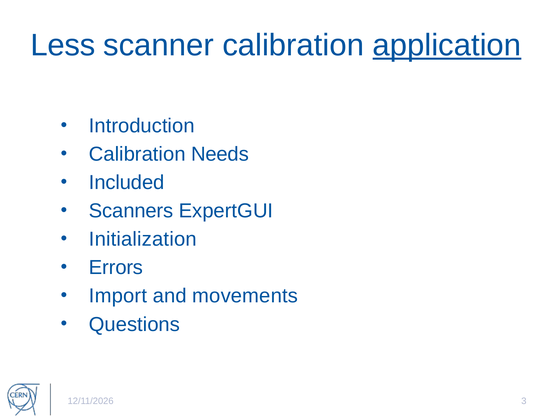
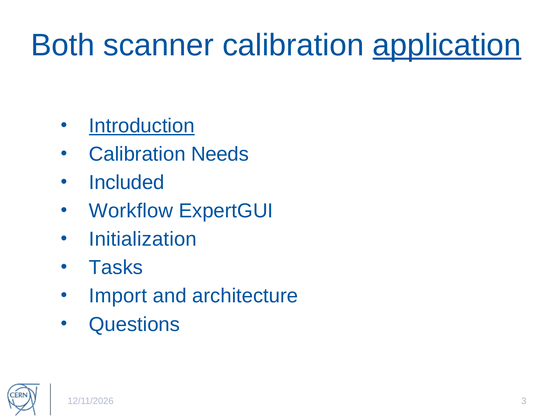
Less: Less -> Both
Introduction underline: none -> present
Scanners: Scanners -> Workflow
Errors: Errors -> Tasks
movements: movements -> architecture
